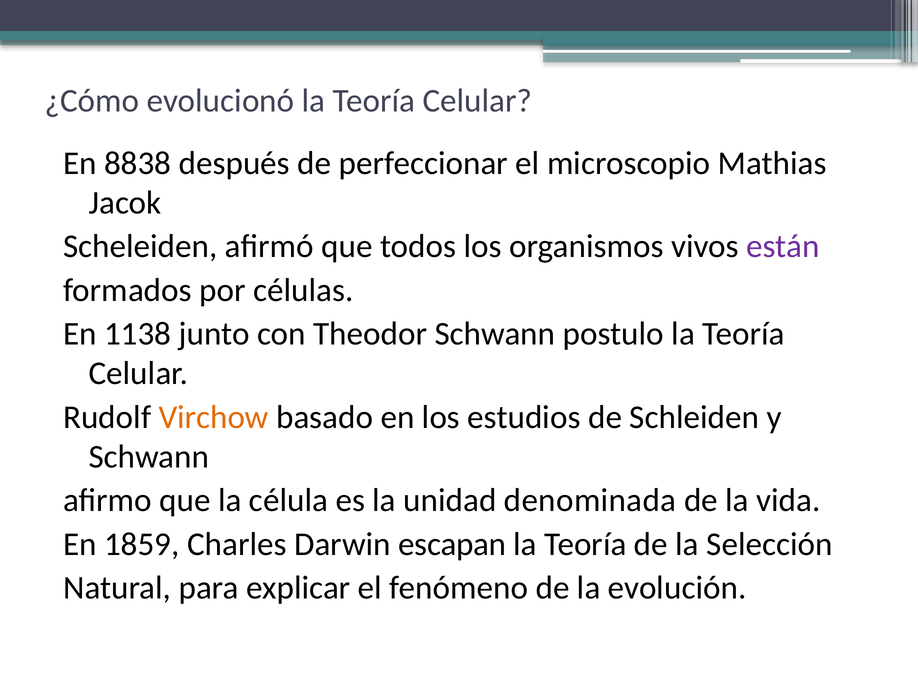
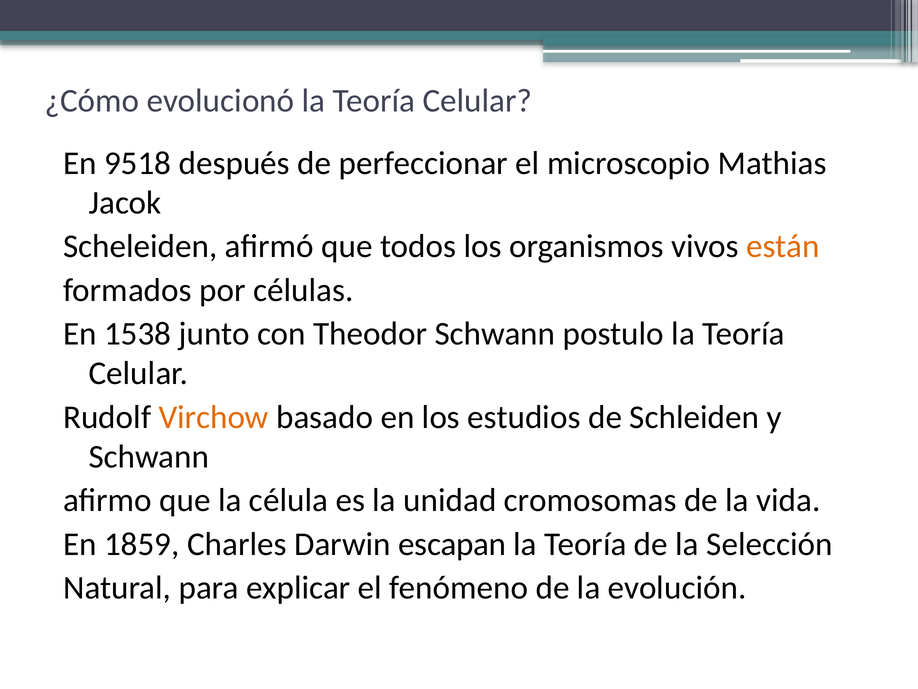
8838: 8838 -> 9518
están colour: purple -> orange
1138: 1138 -> 1538
denominada: denominada -> cromosomas
